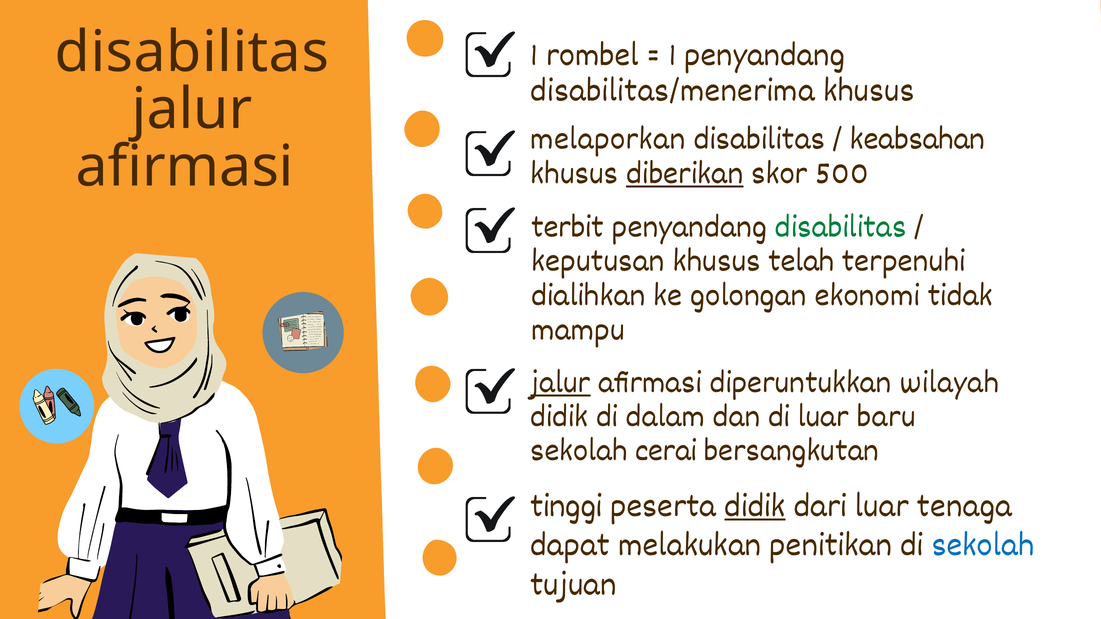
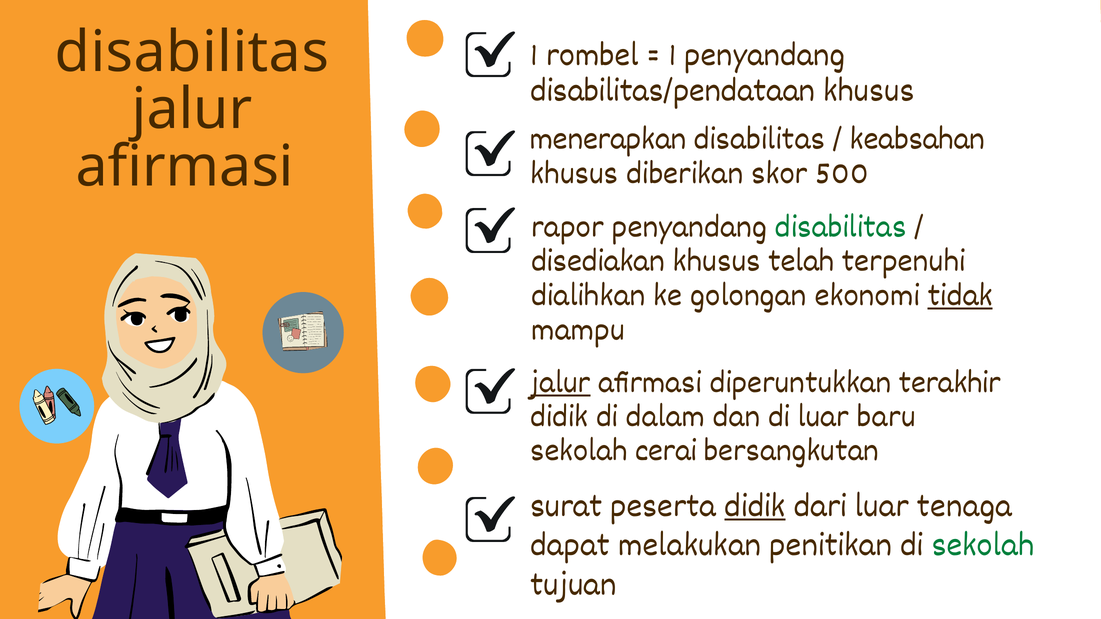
disabilitas/menerima: disabilitas/menerima -> disabilitas/pendataan
melaporkan: melaporkan -> menerapkan
diberikan underline: present -> none
terbit: terbit -> rapor
keputusan: keputusan -> disediakan
tidak underline: none -> present
wilayah: wilayah -> terakhir
tinggi: tinggi -> surat
sekolah at (983, 544) colour: blue -> green
